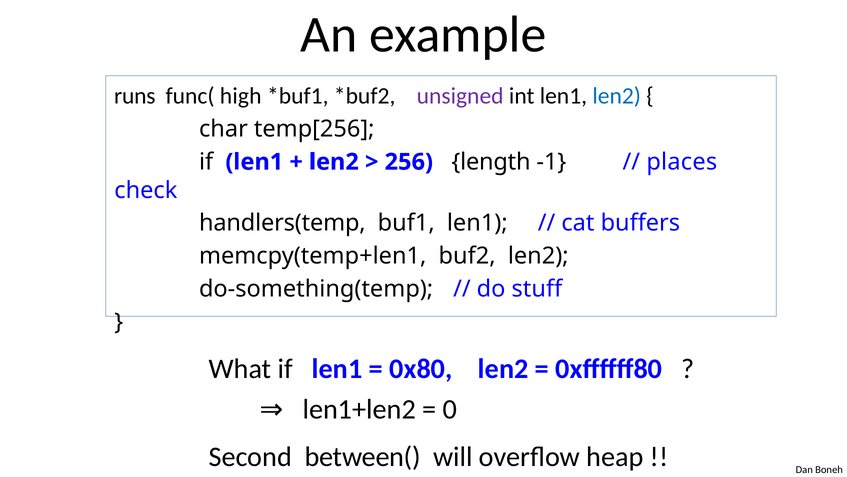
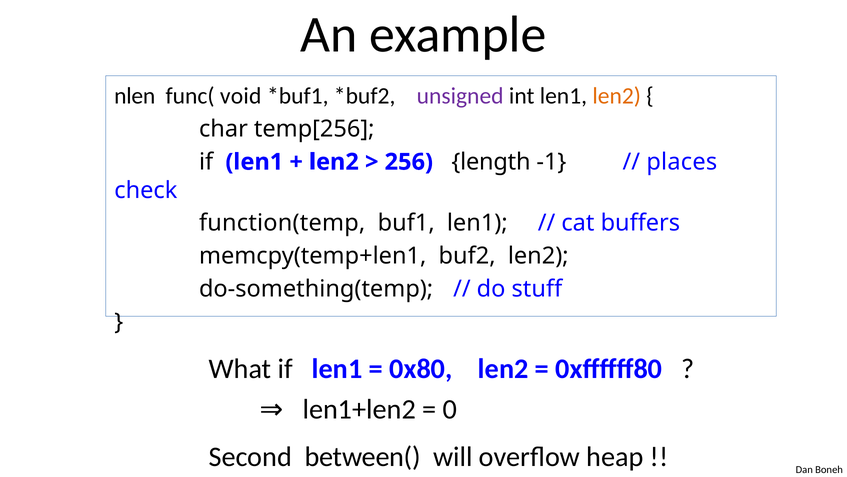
runs: runs -> nlen
high: high -> void
len2 at (617, 96) colour: blue -> orange
handlers(temp: handlers(temp -> function(temp
